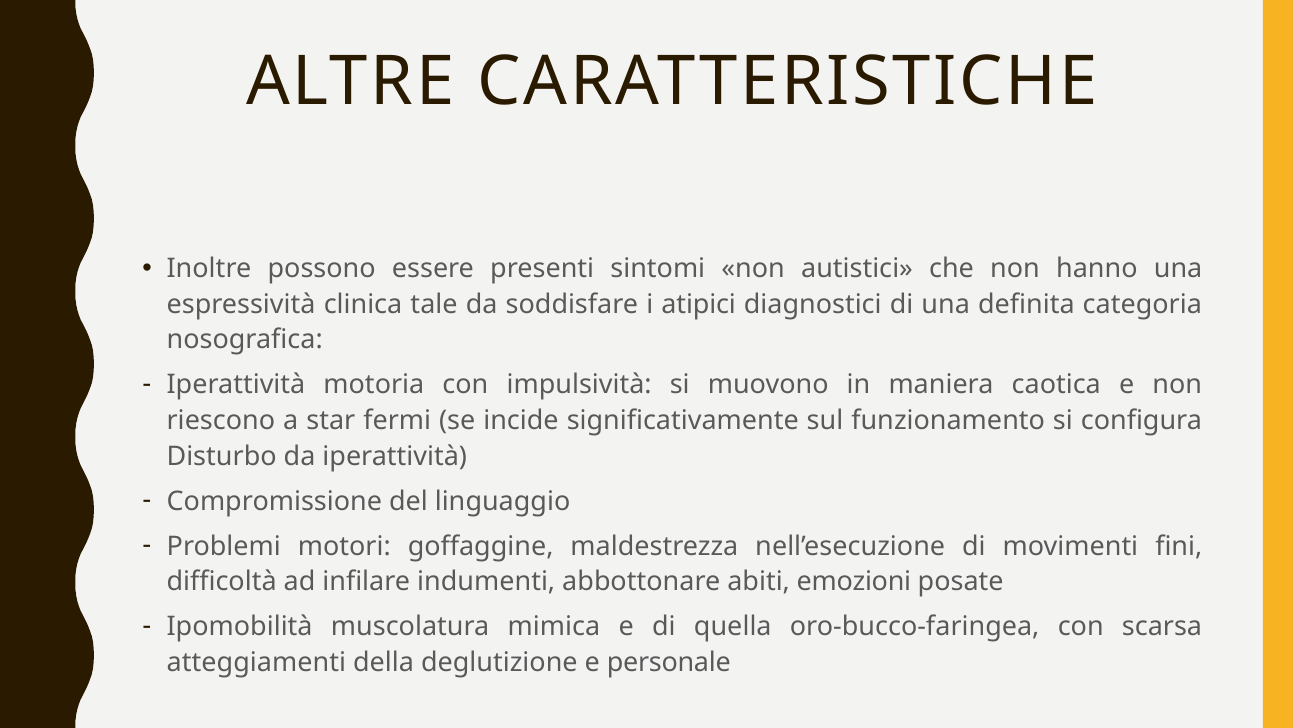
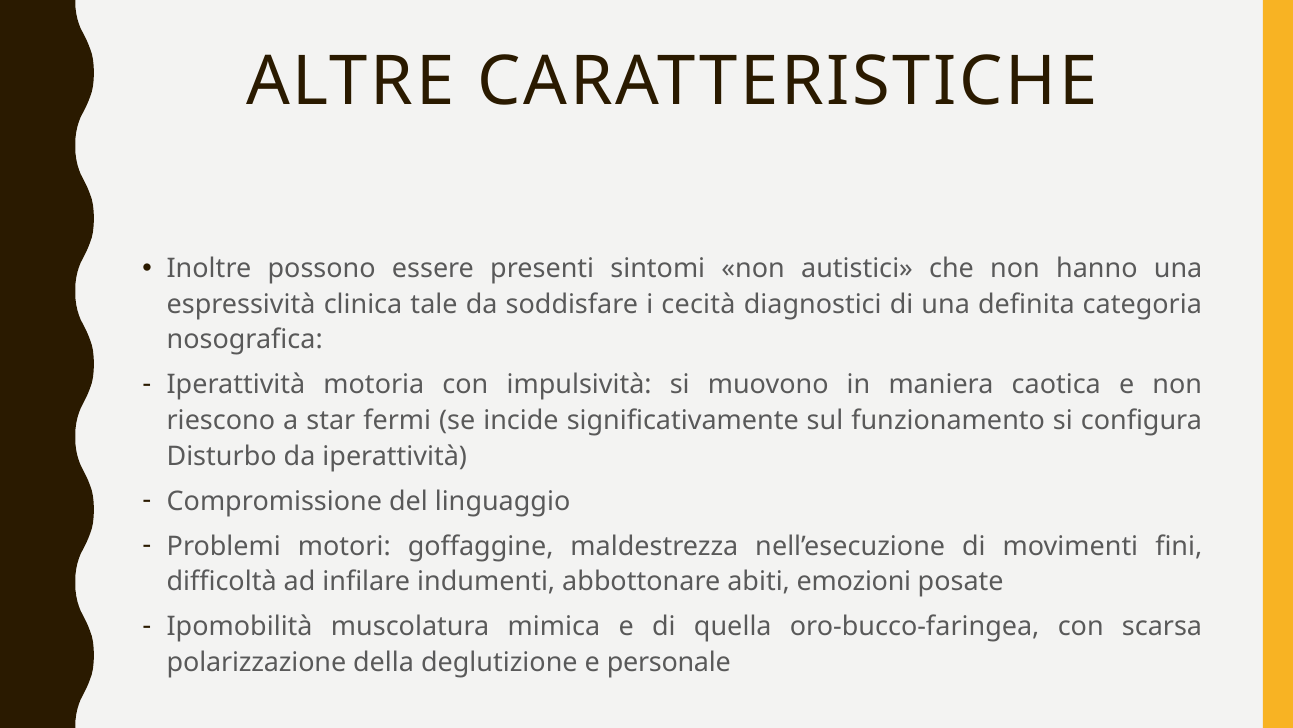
atipici: atipici -> cecità
atteggiamenti: atteggiamenti -> polarizzazione
